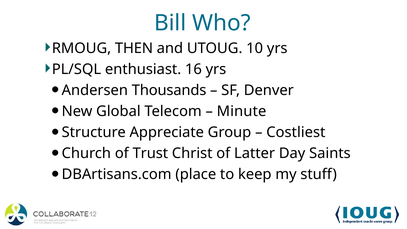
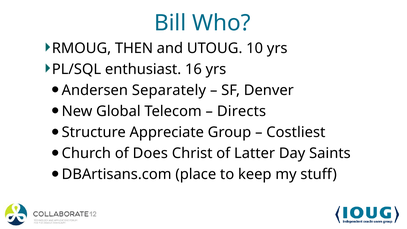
Thousands: Thousands -> Separately
Minute: Minute -> Directs
Trust: Trust -> Does
